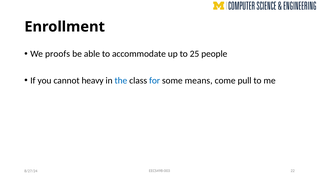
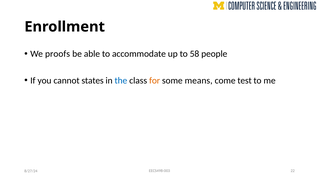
25: 25 -> 58
heavy: heavy -> states
for colour: blue -> orange
pull: pull -> test
